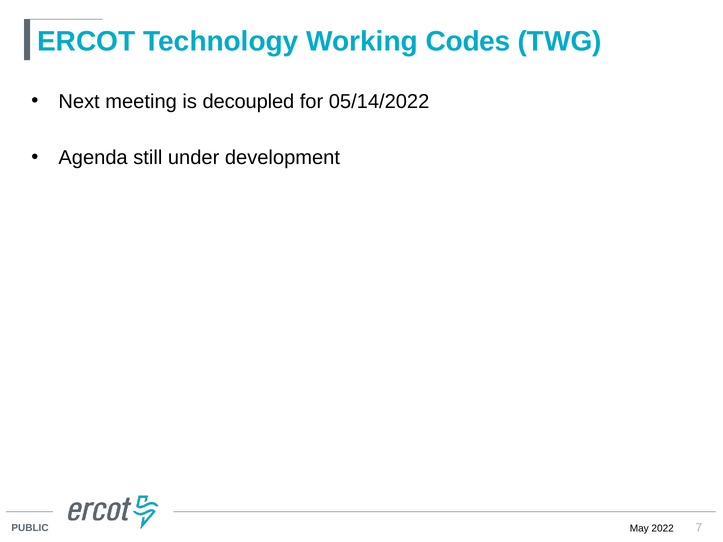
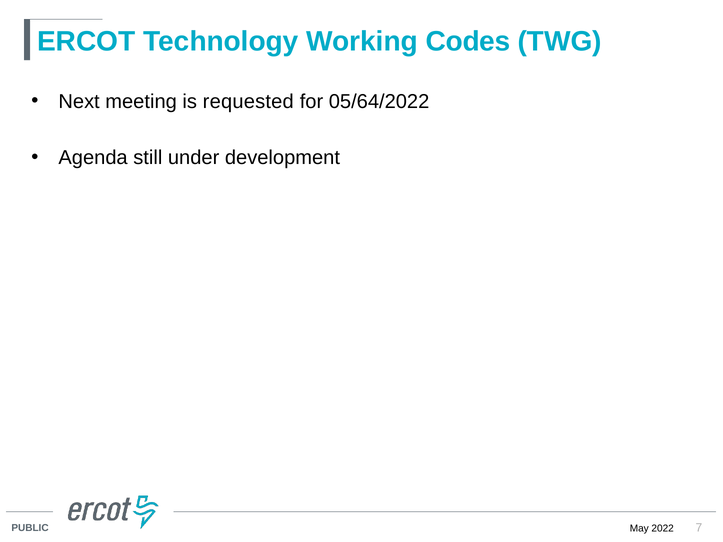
decoupled: decoupled -> requested
05/14/2022: 05/14/2022 -> 05/64/2022
